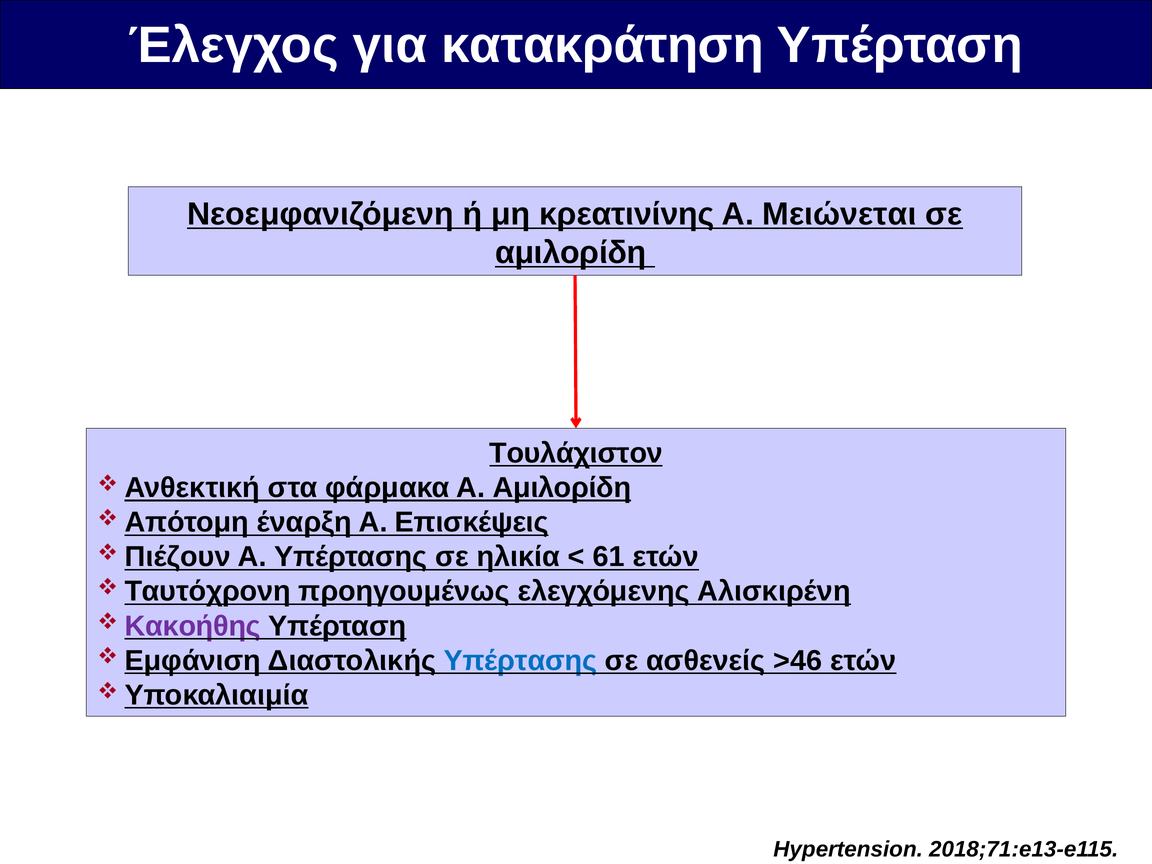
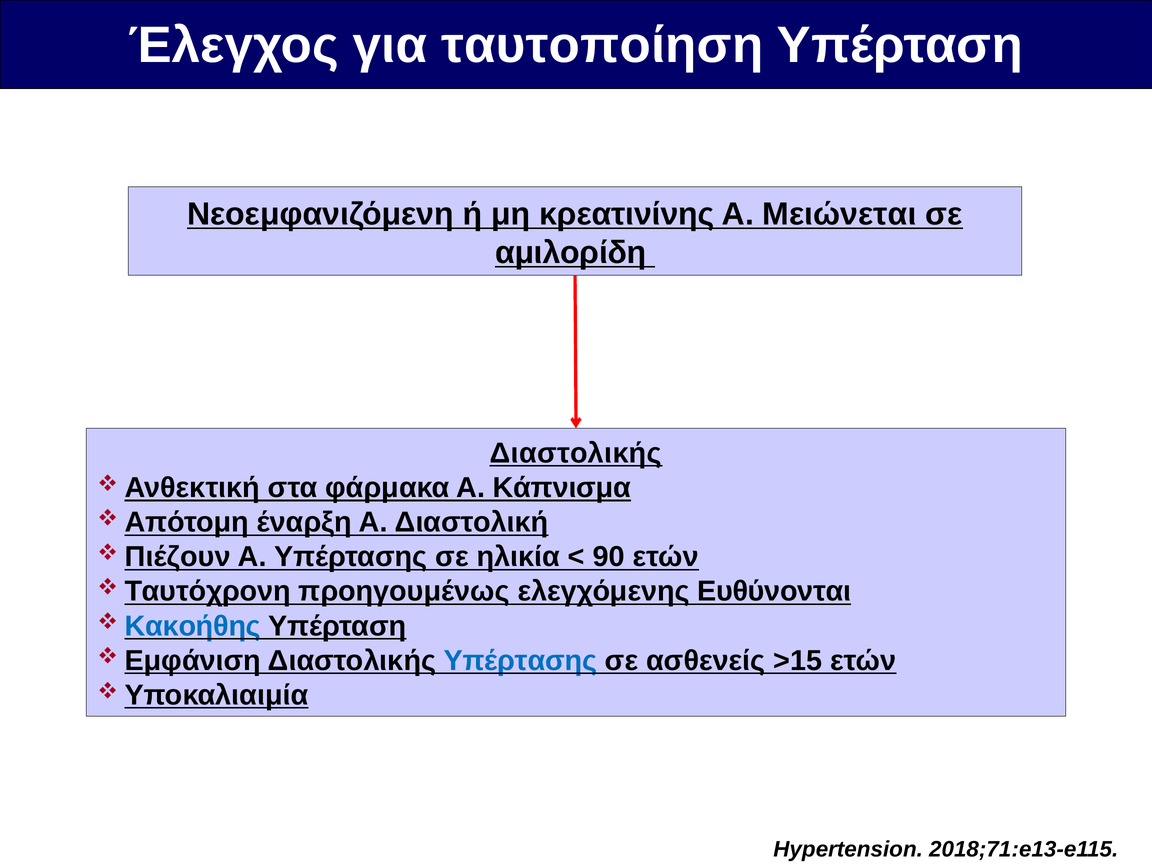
κατακράτηση: κατακράτηση -> ταυτοποίηση
Τουλάχιστον at (576, 453): Τουλάχιστον -> Διαστολικής
Α Αμιλορίδη: Αμιλορίδη -> Κάπνισμα
Επισκέψεις: Επισκέψεις -> Διαστολική
61: 61 -> 90
Αλισκιρένη: Αλισκιρένη -> Ευθύνονται
Κακοήθης colour: purple -> blue
>46: >46 -> >15
